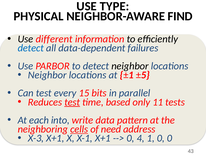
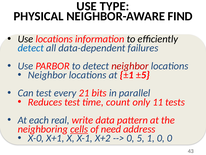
Use different: different -> locations
neighbor at (130, 66) colour: black -> red
15: 15 -> 21
test at (72, 102) underline: present -> none
based: based -> count
into: into -> real
X-3: X-3 -> X-0
X-1 X+1: X+1 -> X+2
4: 4 -> 5
